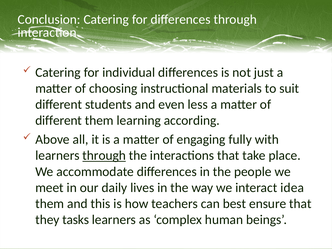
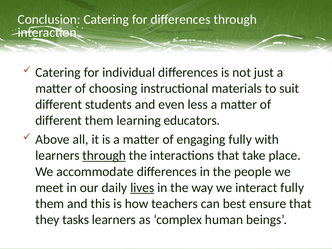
according: according -> educators
lives underline: none -> present
interact idea: idea -> fully
